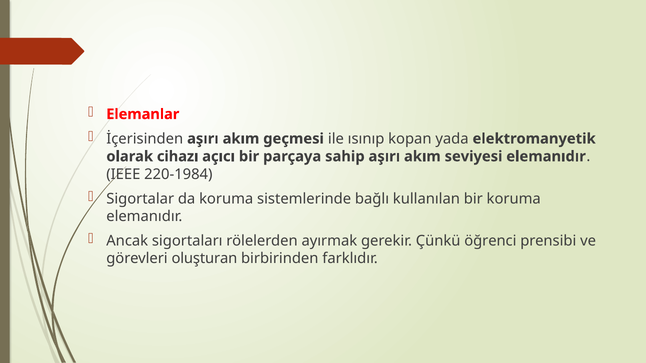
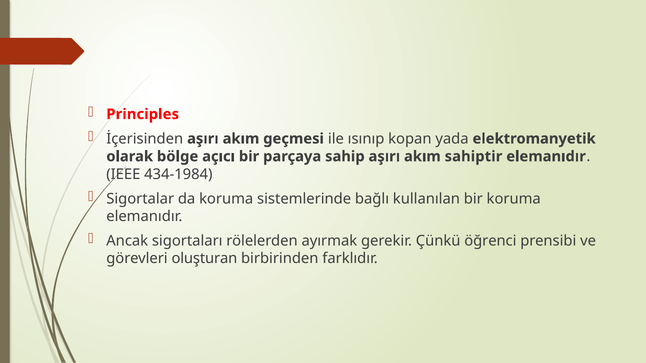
Elemanlar: Elemanlar -> Principles
cihazı: cihazı -> bölge
seviyesi: seviyesi -> sahiptir
220-1984: 220-1984 -> 434-1984
